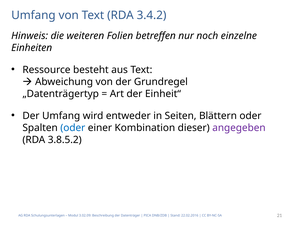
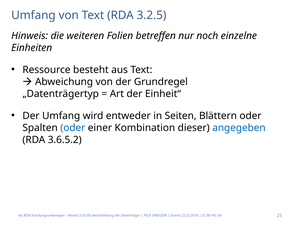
3.4.2: 3.4.2 -> 3.2.5
angegeben colour: purple -> blue
3.8.5.2: 3.8.5.2 -> 3.6.5.2
